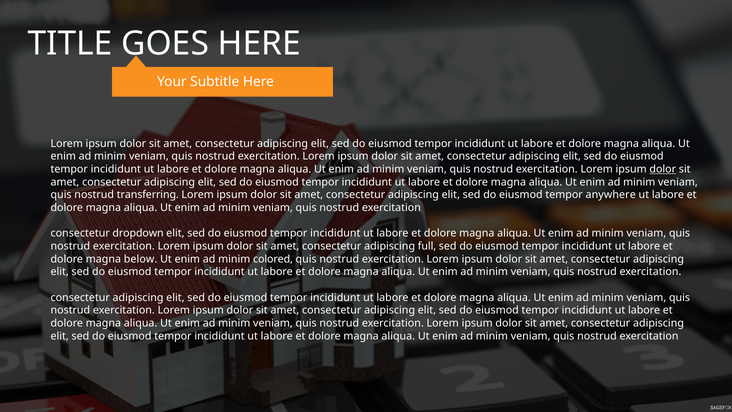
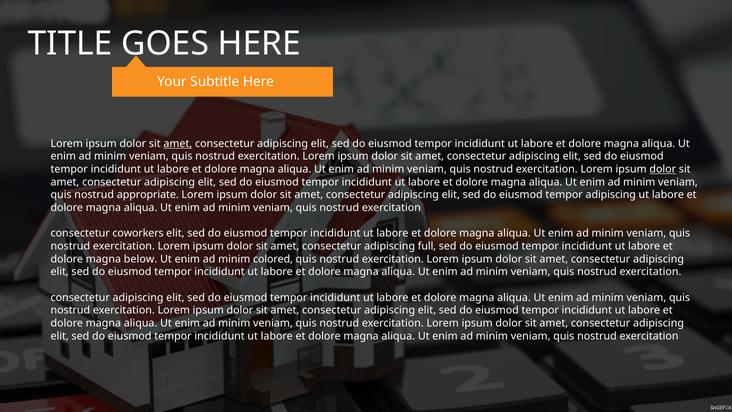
amet at (178, 144) underline: none -> present
transferring: transferring -> appropriate
tempor anywhere: anywhere -> adipiscing
dropdown: dropdown -> coworkers
